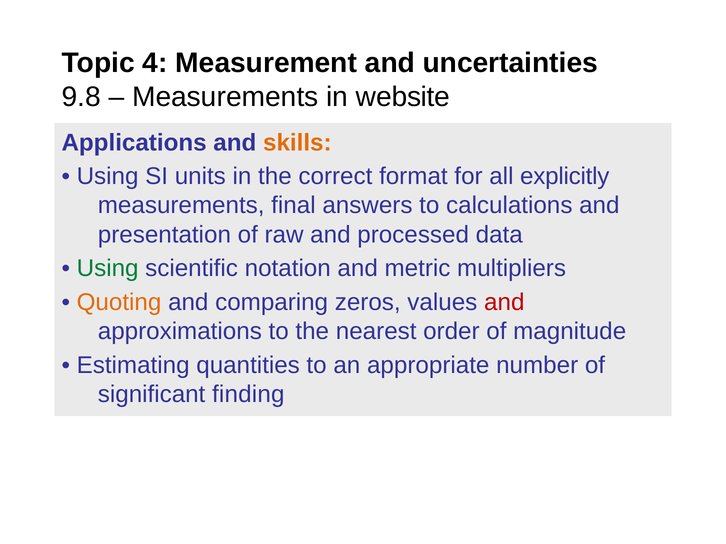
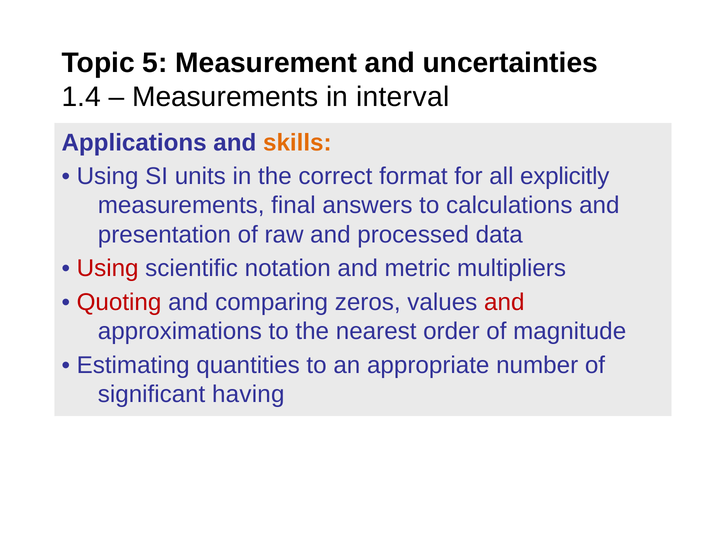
4: 4 -> 5
9.8: 9.8 -> 1.4
website: website -> interval
Using at (108, 269) colour: green -> red
Quoting colour: orange -> red
finding: finding -> having
